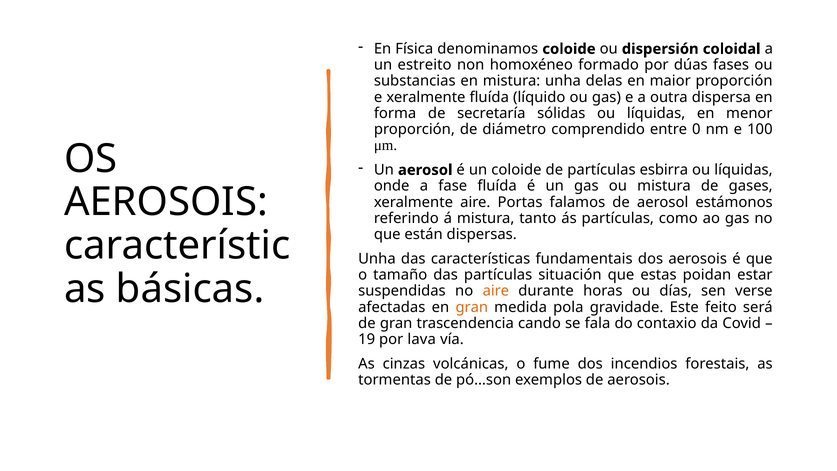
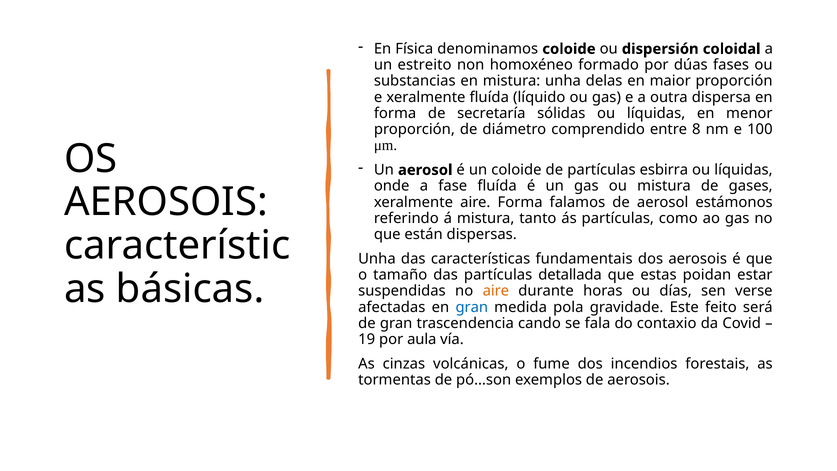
0: 0 -> 8
aire Portas: Portas -> Forma
situación: situación -> detallada
gran at (472, 307) colour: orange -> blue
lava: lava -> aula
